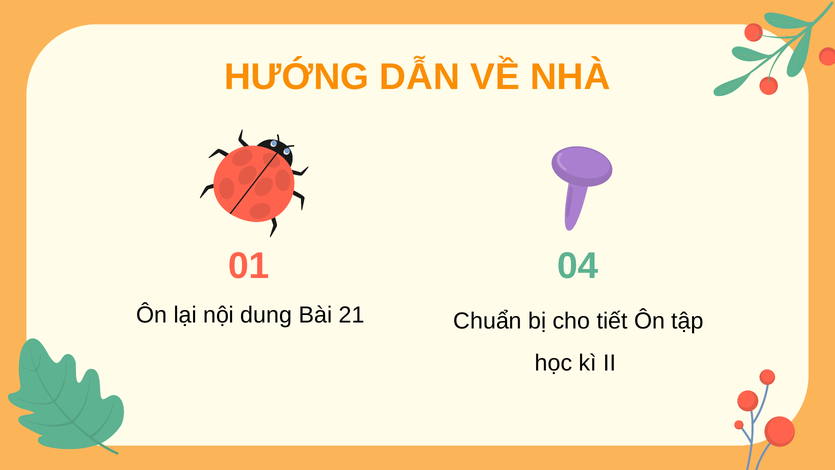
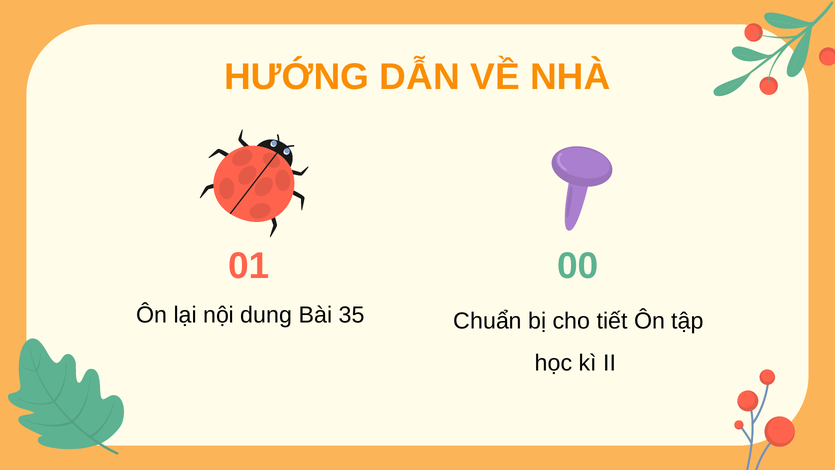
04: 04 -> 00
21: 21 -> 35
